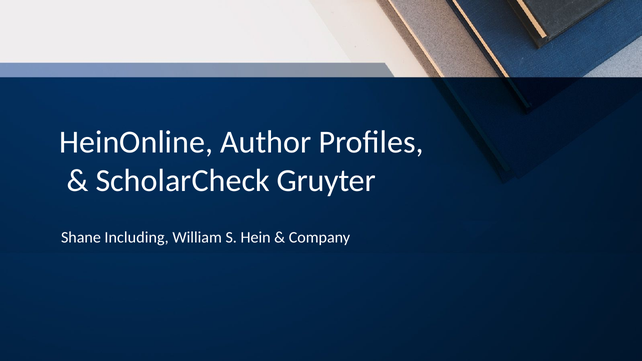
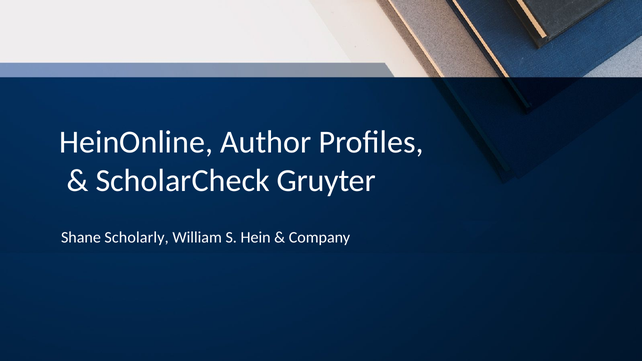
Including: Including -> Scholarly
